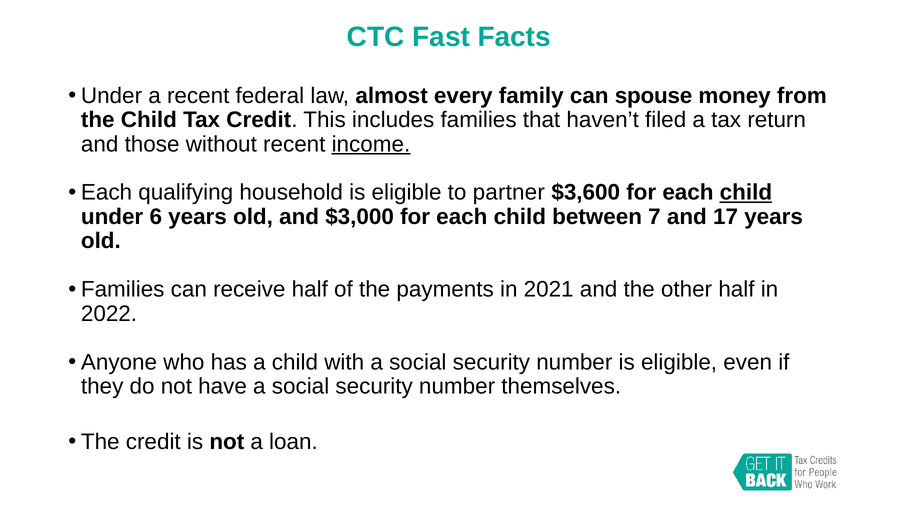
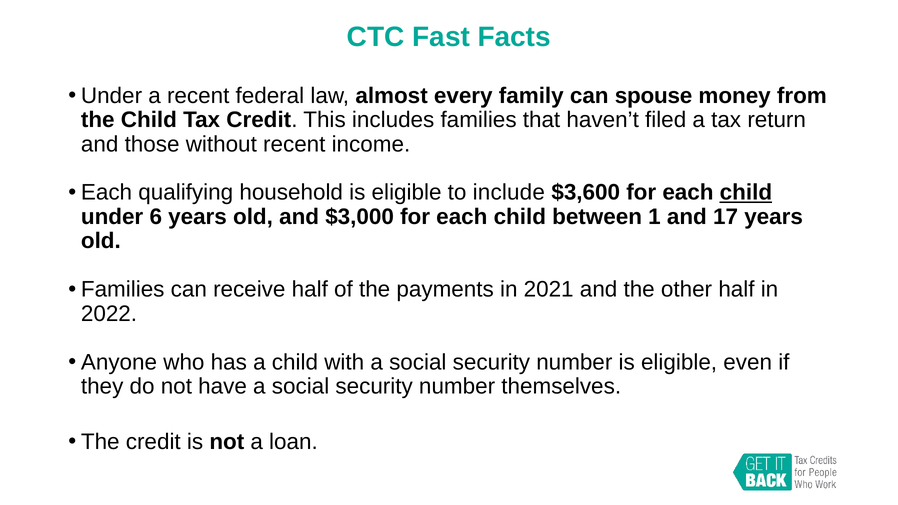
income underline: present -> none
partner: partner -> include
7: 7 -> 1
